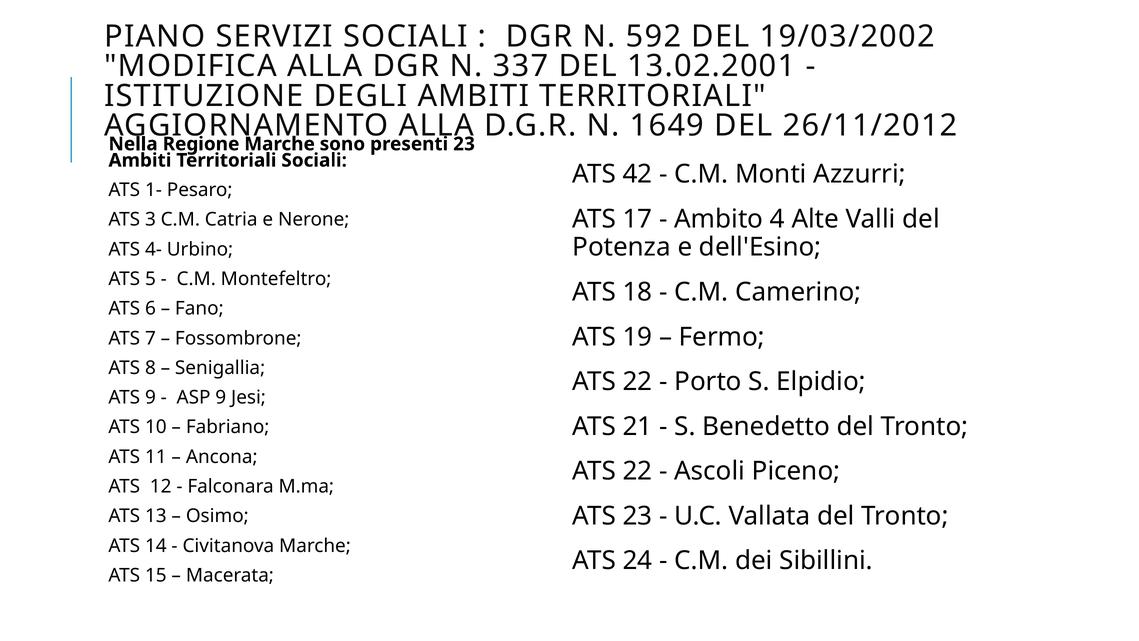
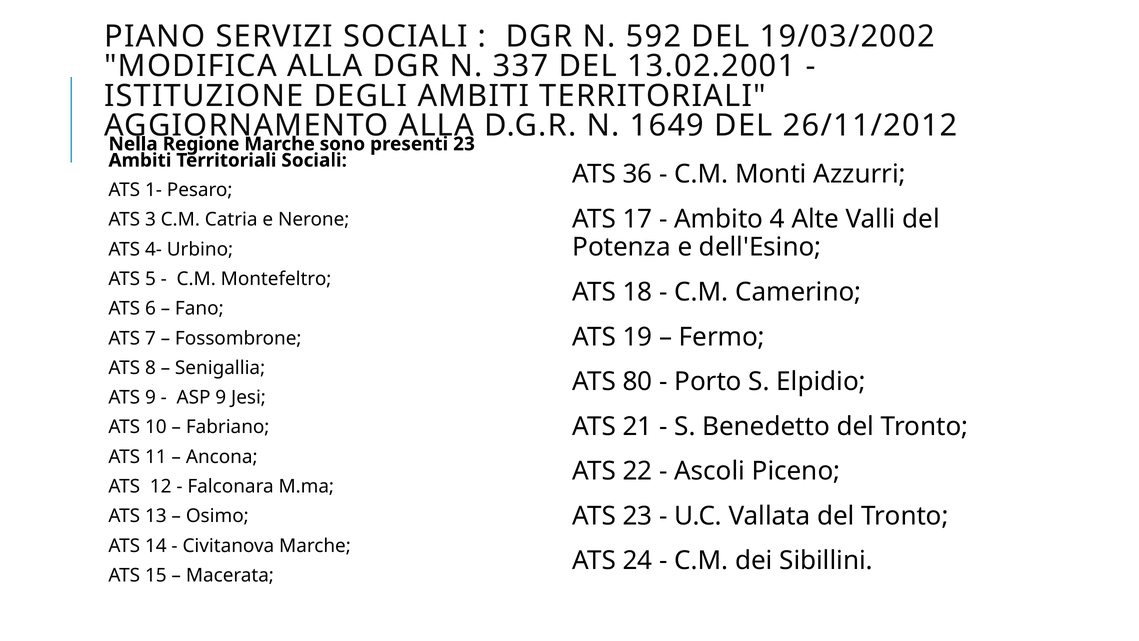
42: 42 -> 36
22 at (637, 381): 22 -> 80
